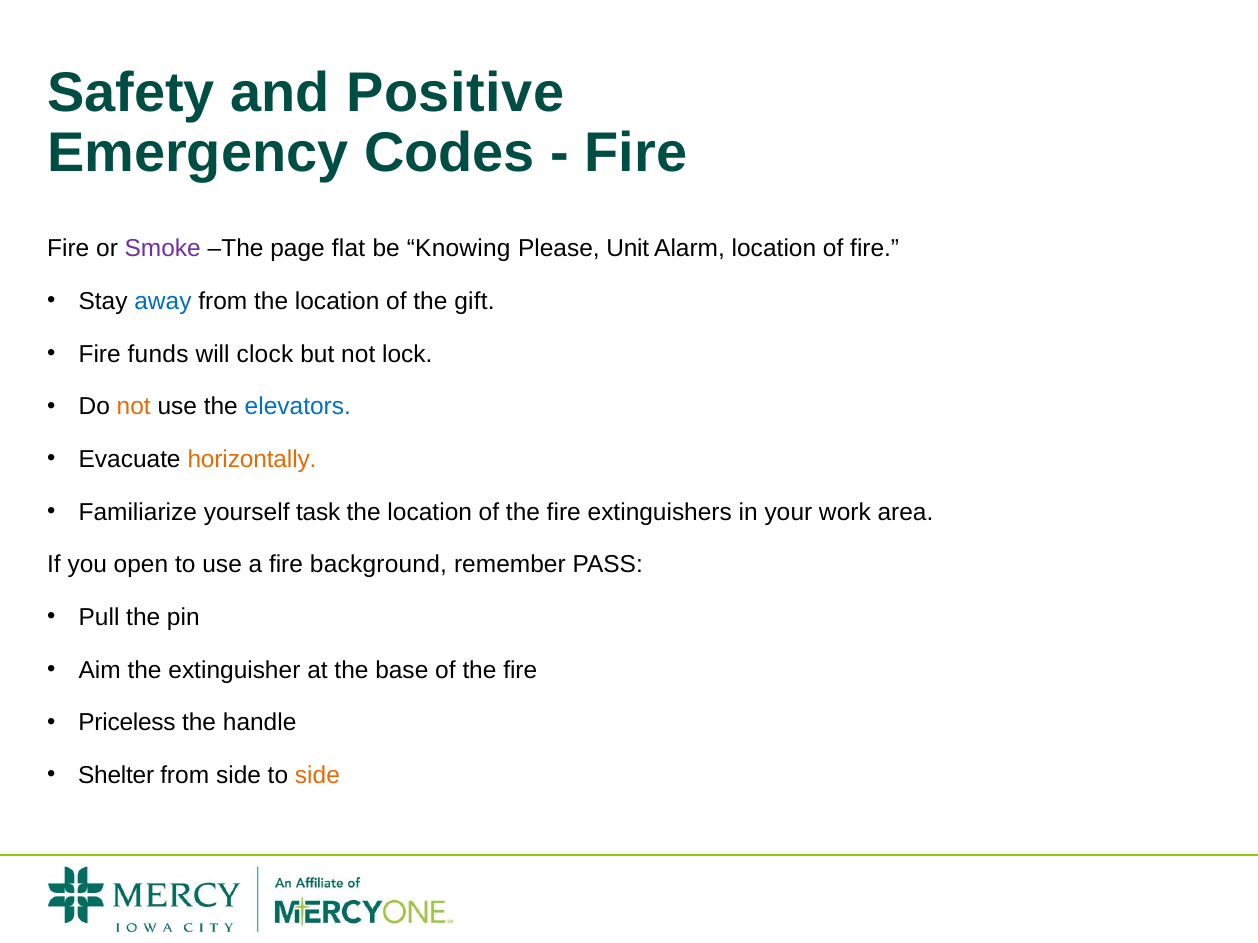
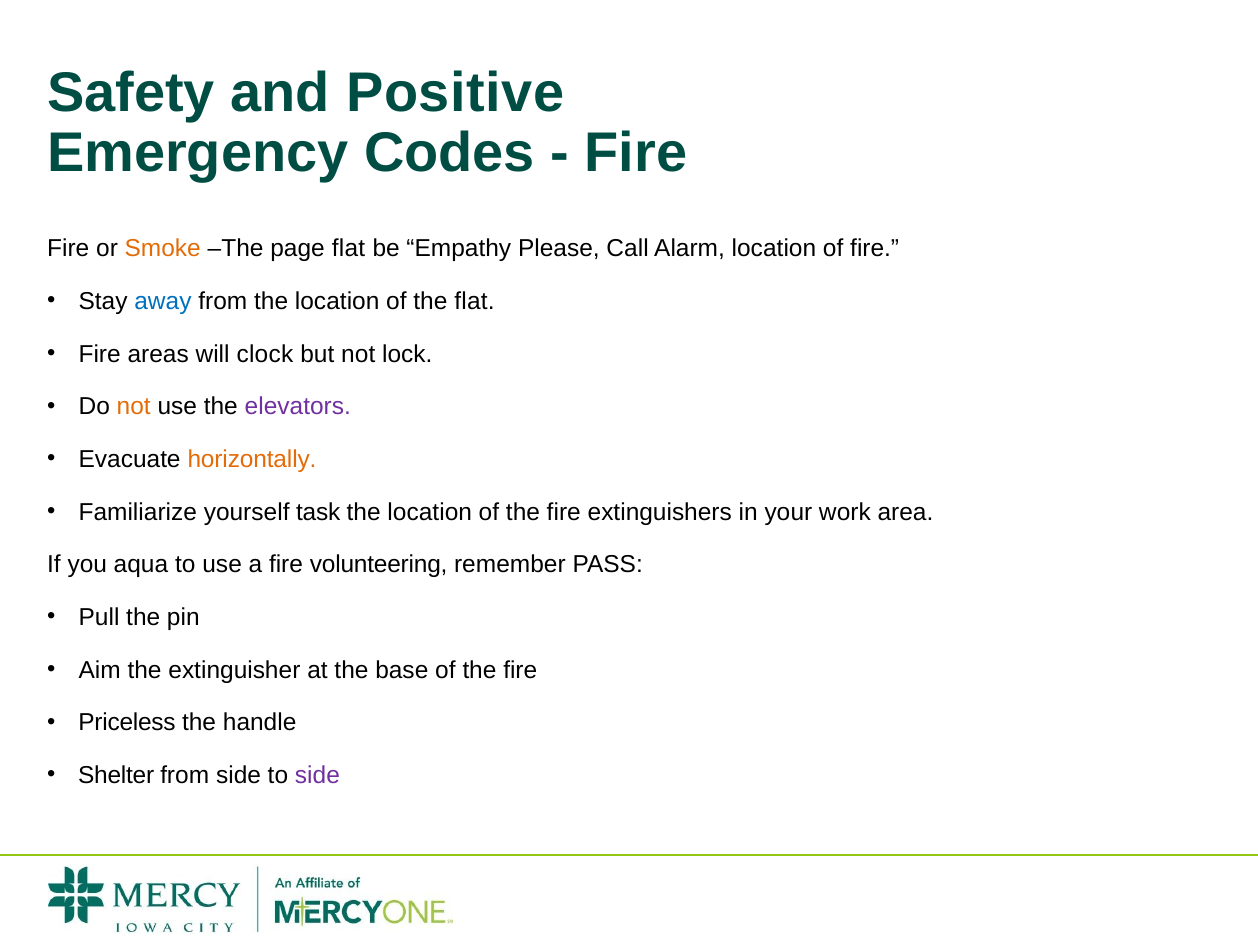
Smoke colour: purple -> orange
Knowing: Knowing -> Empathy
Unit: Unit -> Call
the gift: gift -> flat
funds: funds -> areas
elevators colour: blue -> purple
open: open -> aqua
background: background -> volunteering
side at (317, 776) colour: orange -> purple
